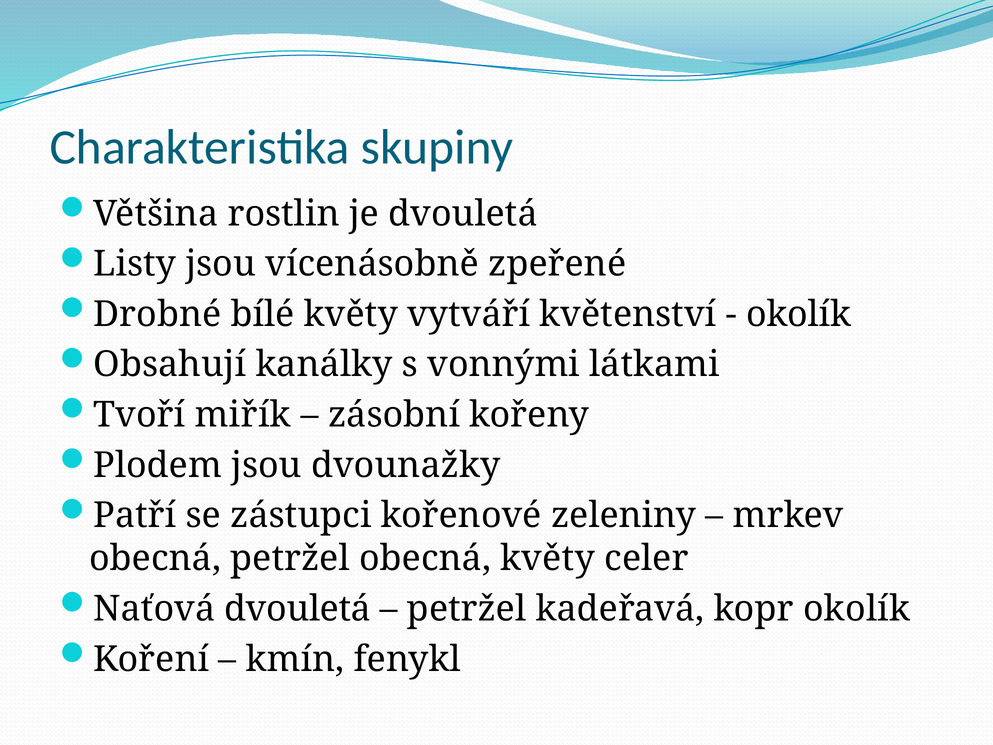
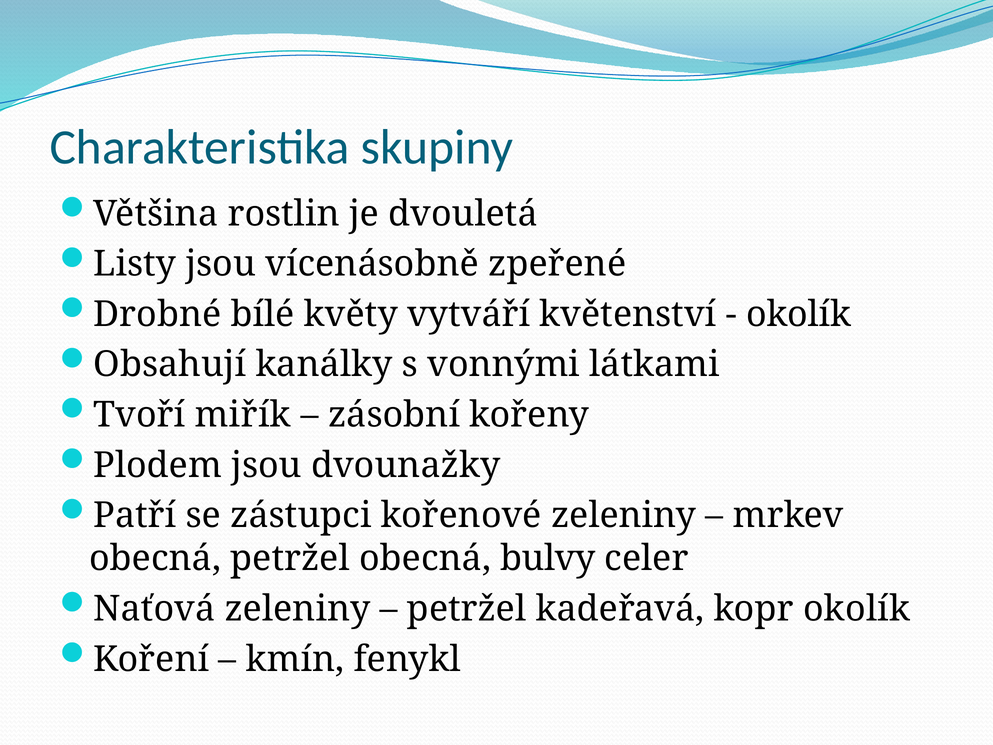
obecná květy: květy -> bulvy
Naťová dvouletá: dvouletá -> zeleniny
